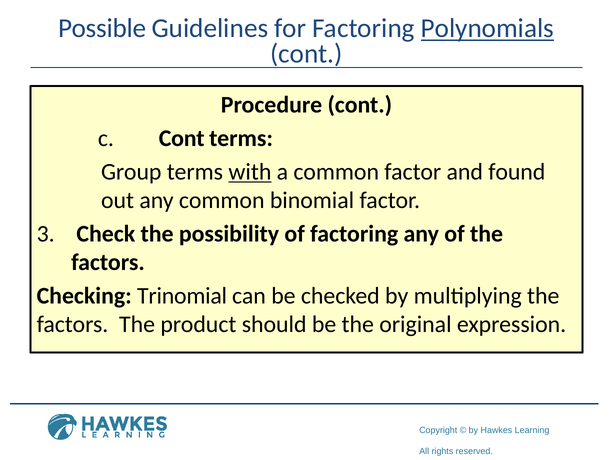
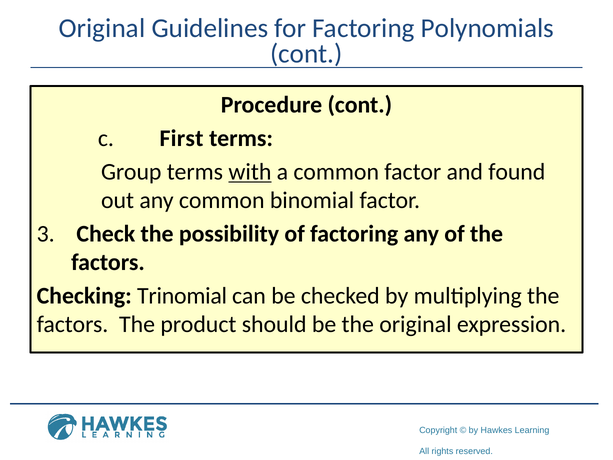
Possible at (102, 28): Possible -> Original
Polynomials underline: present -> none
c Cont: Cont -> First
